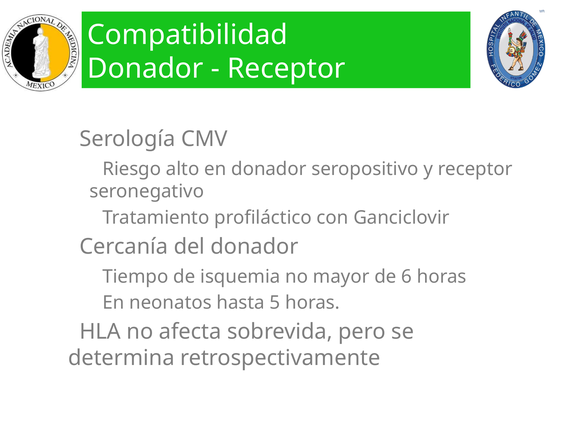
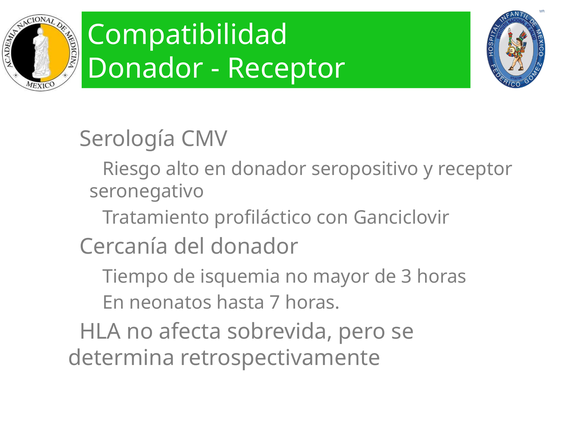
6: 6 -> 3
5: 5 -> 7
